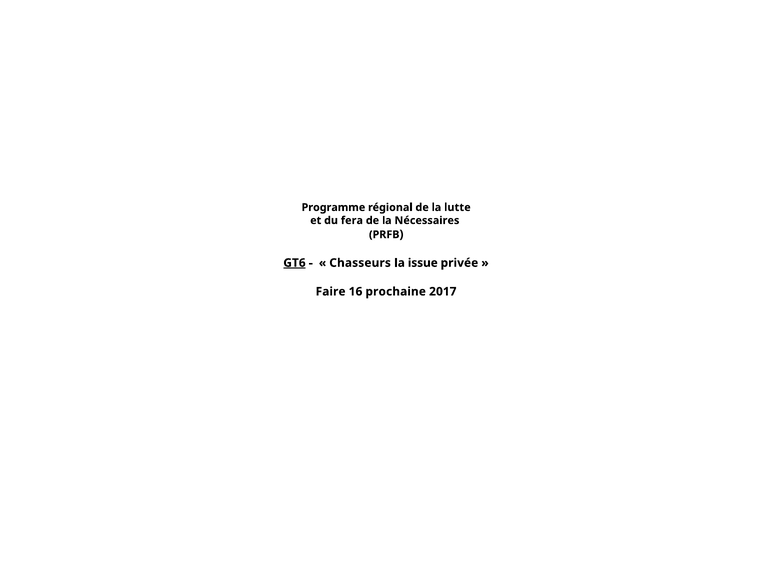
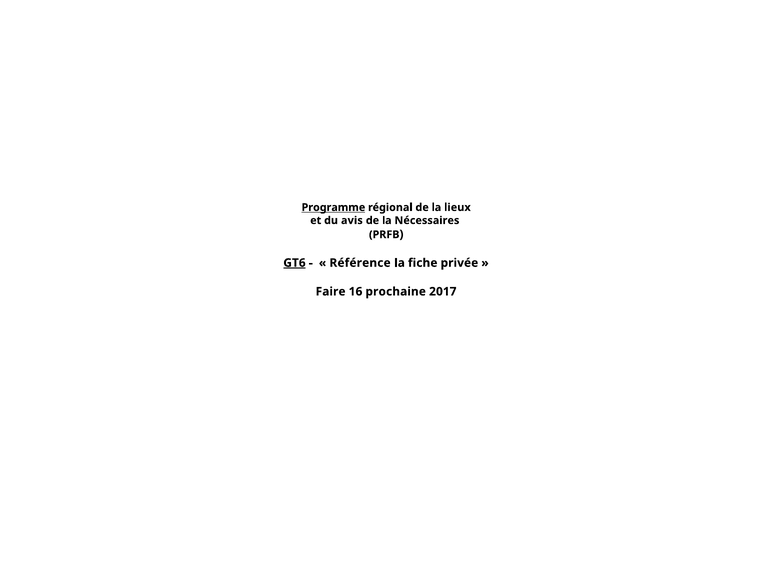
Programme underline: none -> present
lutte: lutte -> lieux
fera: fera -> avis
Chasseurs: Chasseurs -> Référence
issue: issue -> fiche
